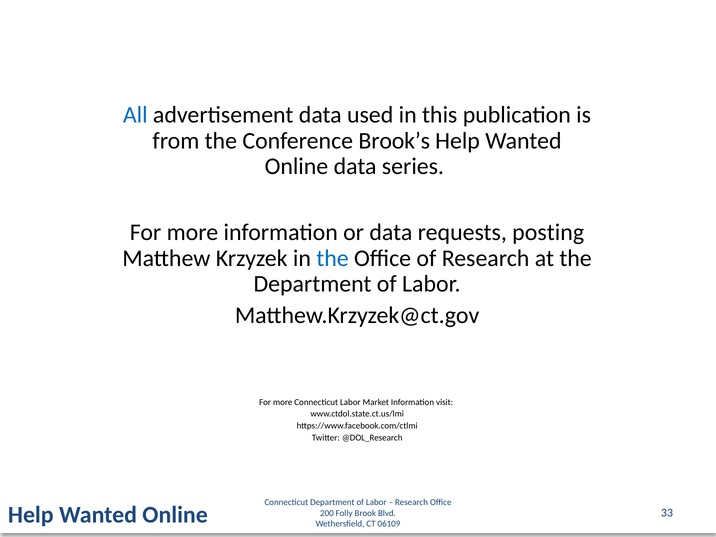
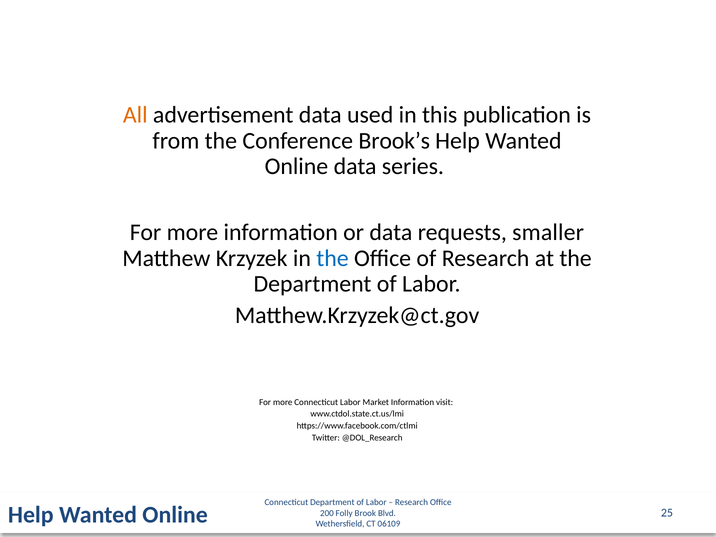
All colour: blue -> orange
posting: posting -> smaller
33: 33 -> 25
